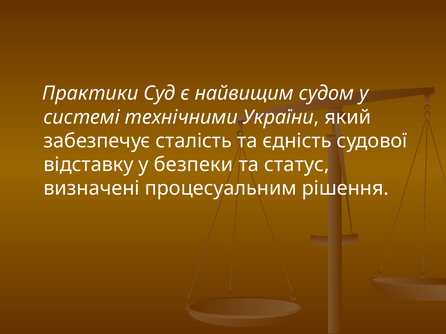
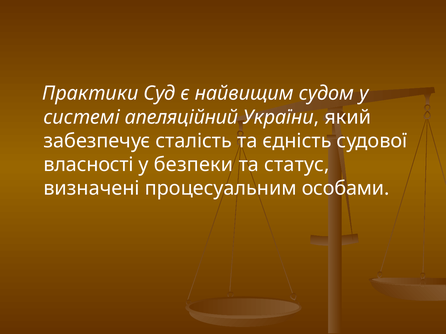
технічними: технічними -> апеляційний
відставку: відставку -> власності
рішення: рішення -> особами
